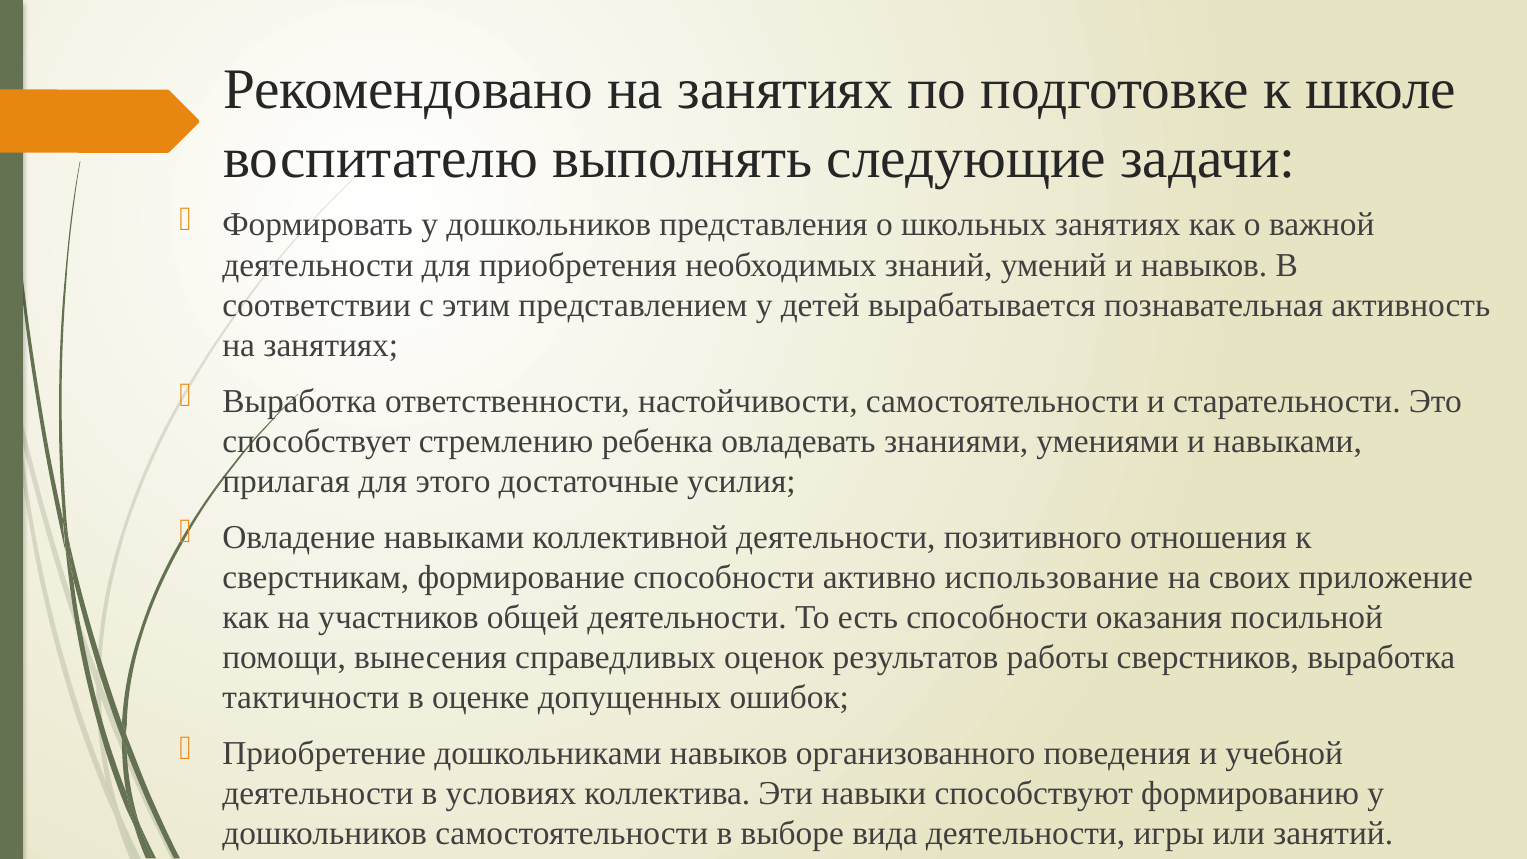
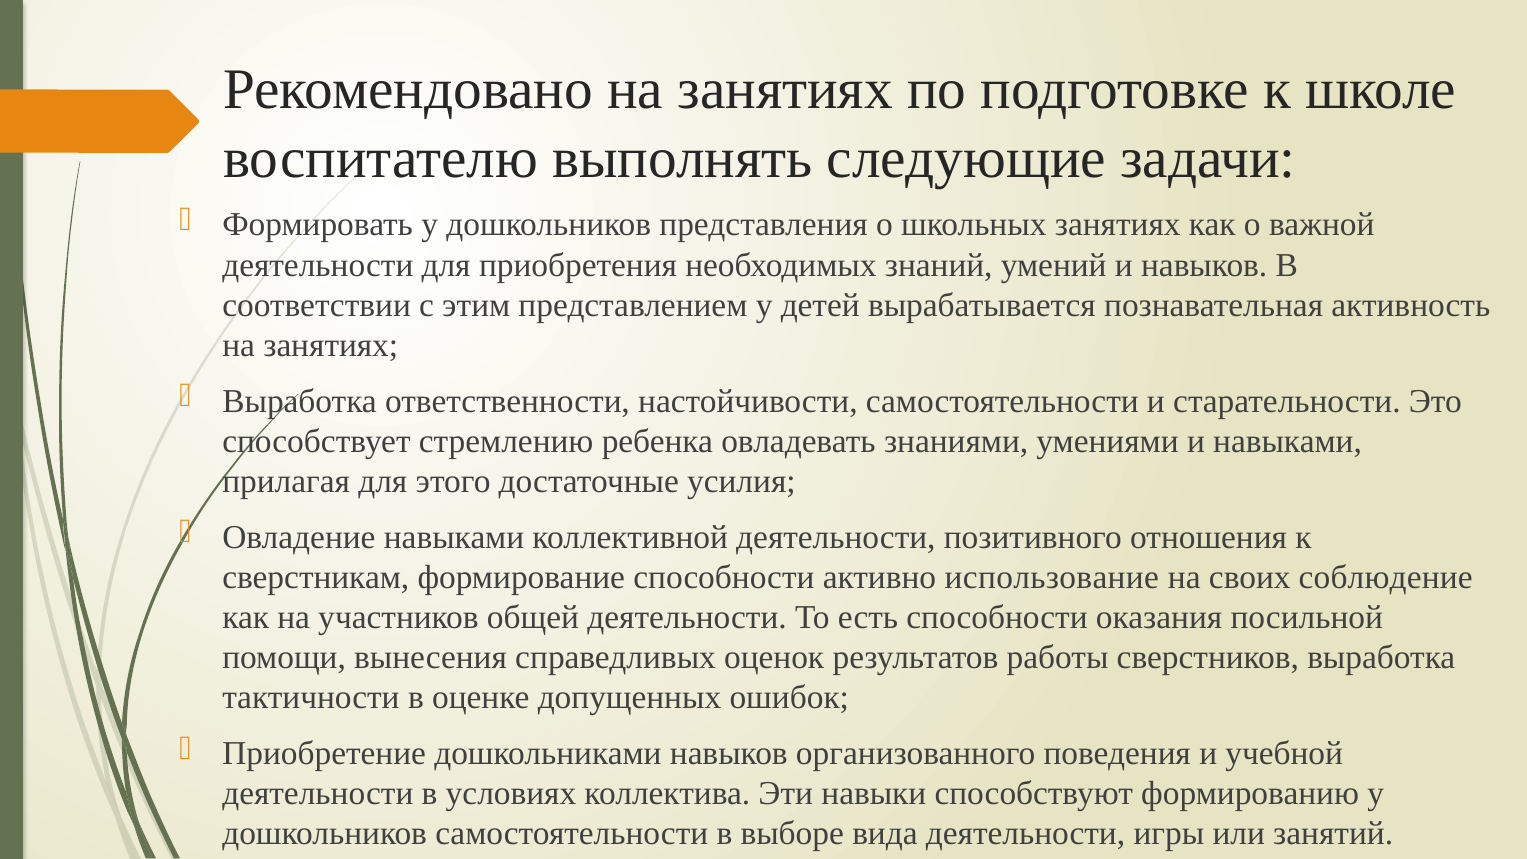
приложение: приложение -> соблюдение
